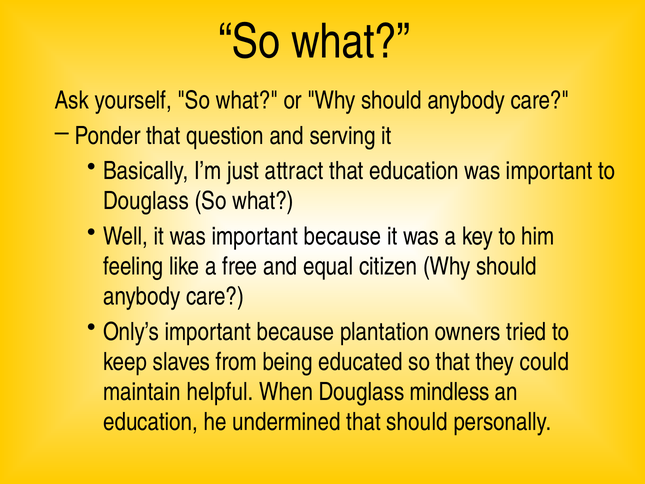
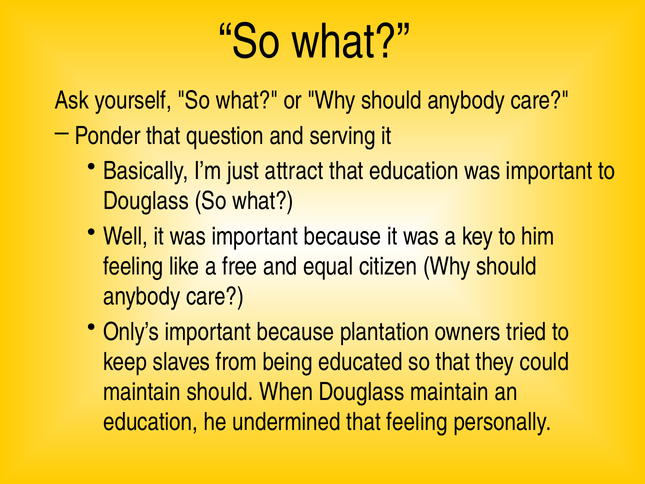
maintain helpful: helpful -> should
Douglass mindless: mindless -> maintain
that should: should -> feeling
